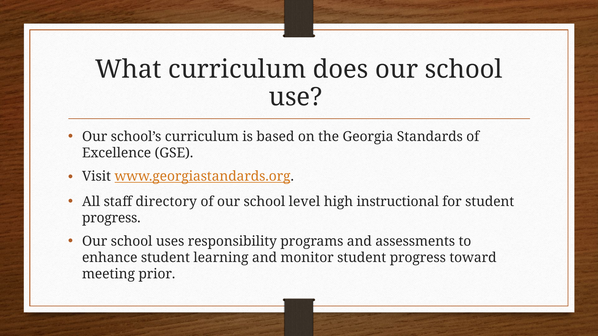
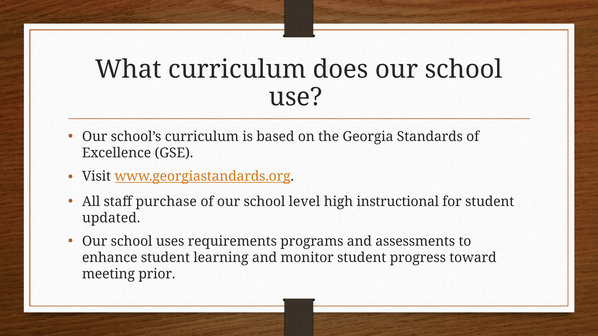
directory: directory -> purchase
progress at (111, 218): progress -> updated
responsibility: responsibility -> requirements
